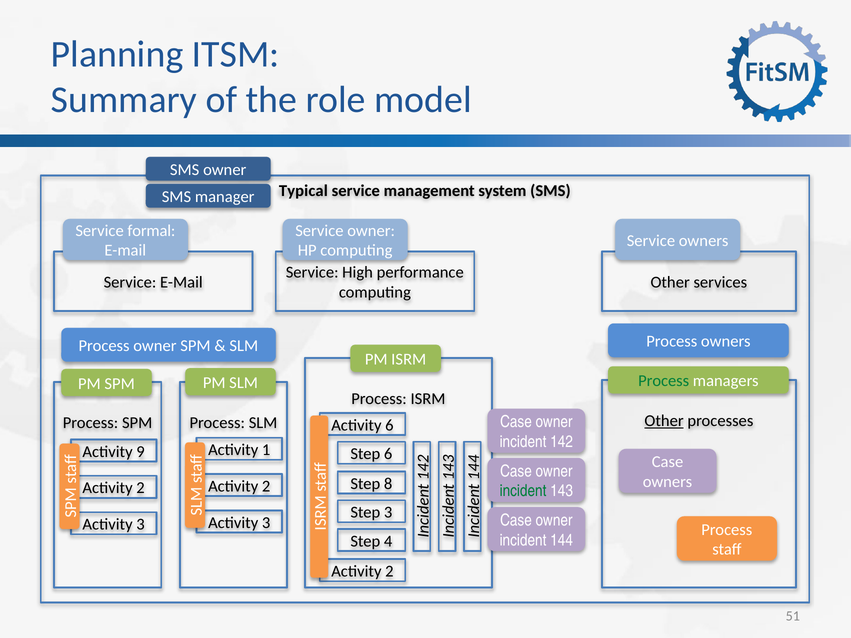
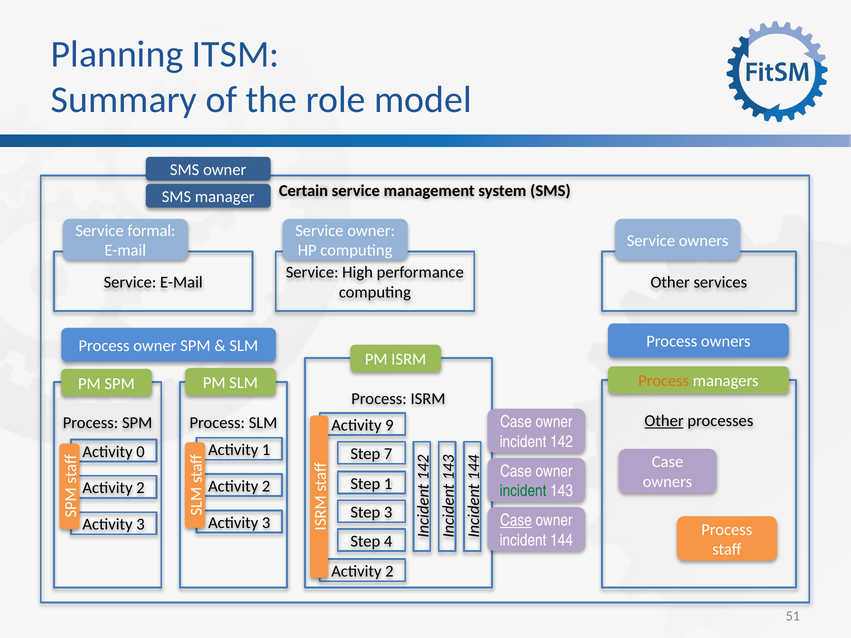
Typical: Typical -> Certain
Process at (664, 381) colour: green -> orange
Activity 6: 6 -> 9
9: 9 -> 0
Step 6: 6 -> 7
Step 8: 8 -> 1
Case at (516, 521) underline: none -> present
